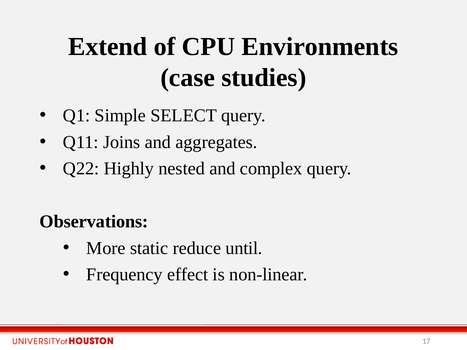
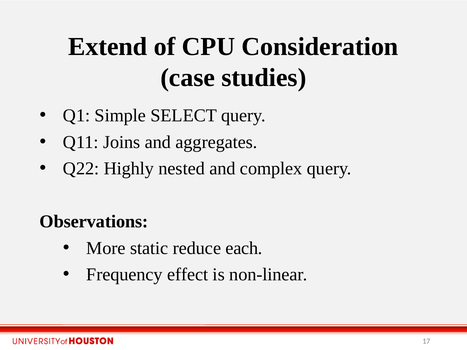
Environments: Environments -> Consideration
until: until -> each
